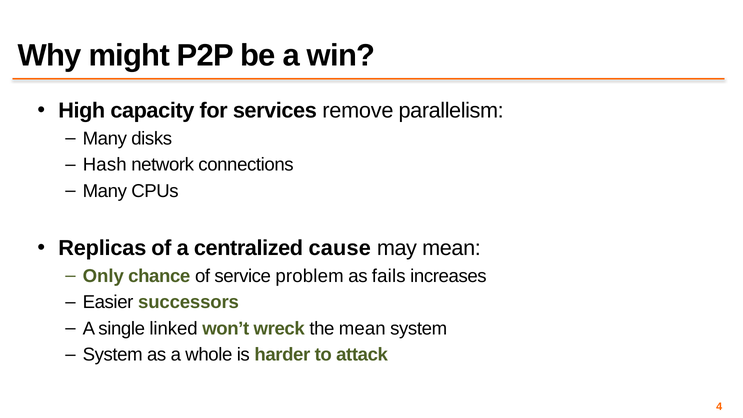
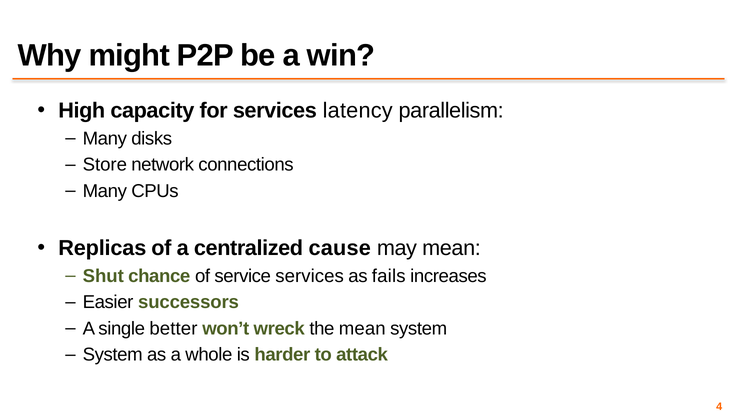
remove: remove -> latency
Hash: Hash -> Store
Only: Only -> Shut
service problem: problem -> services
linked: linked -> better
